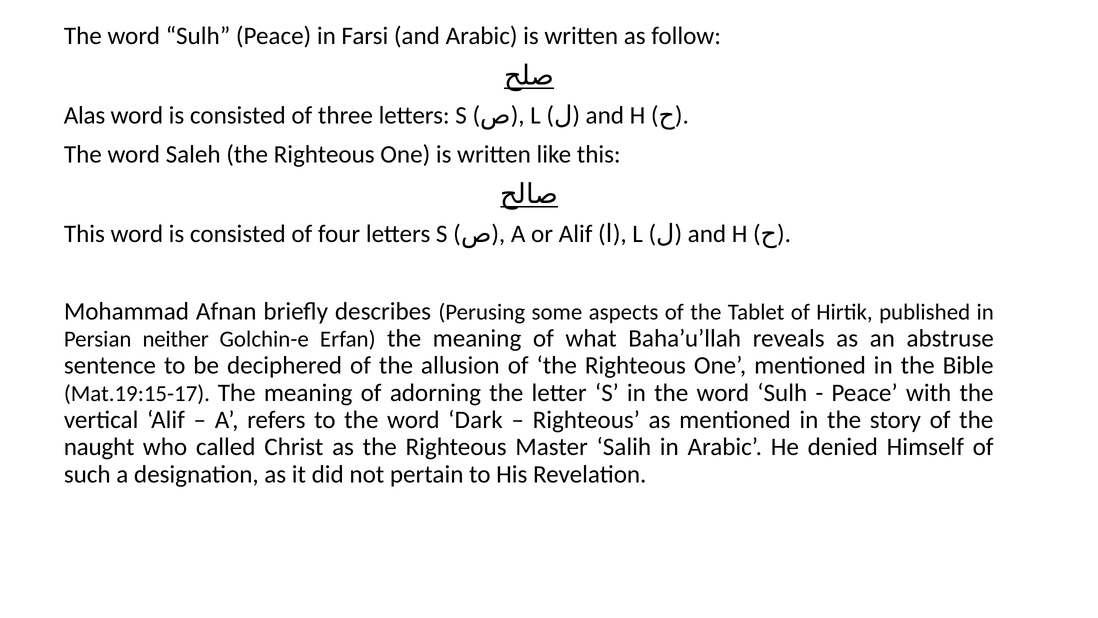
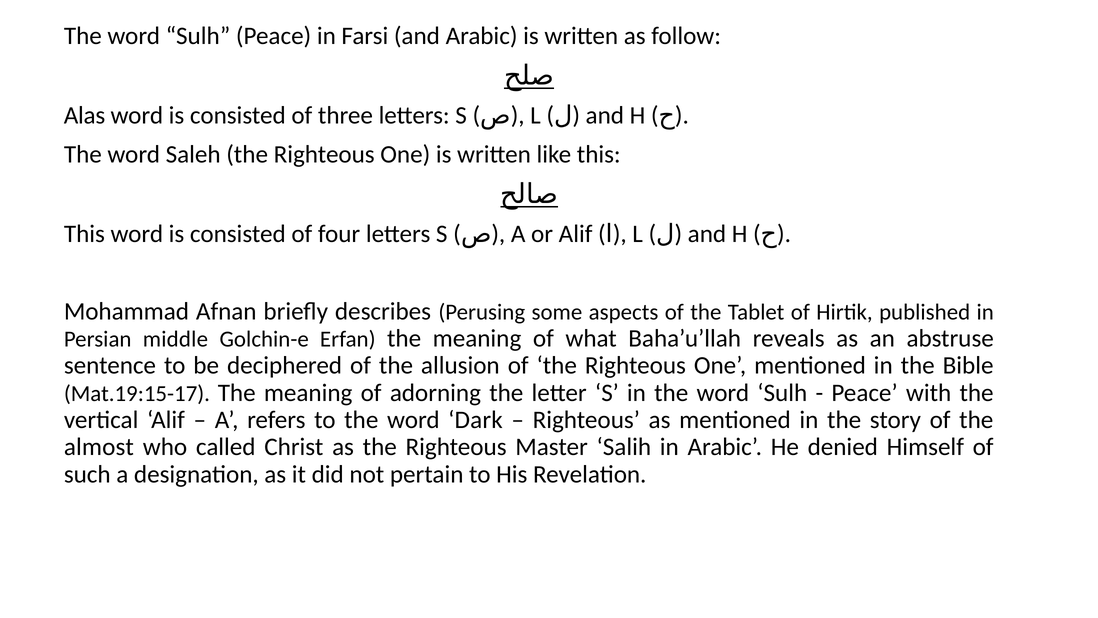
neither: neither -> middle
naught: naught -> almost
